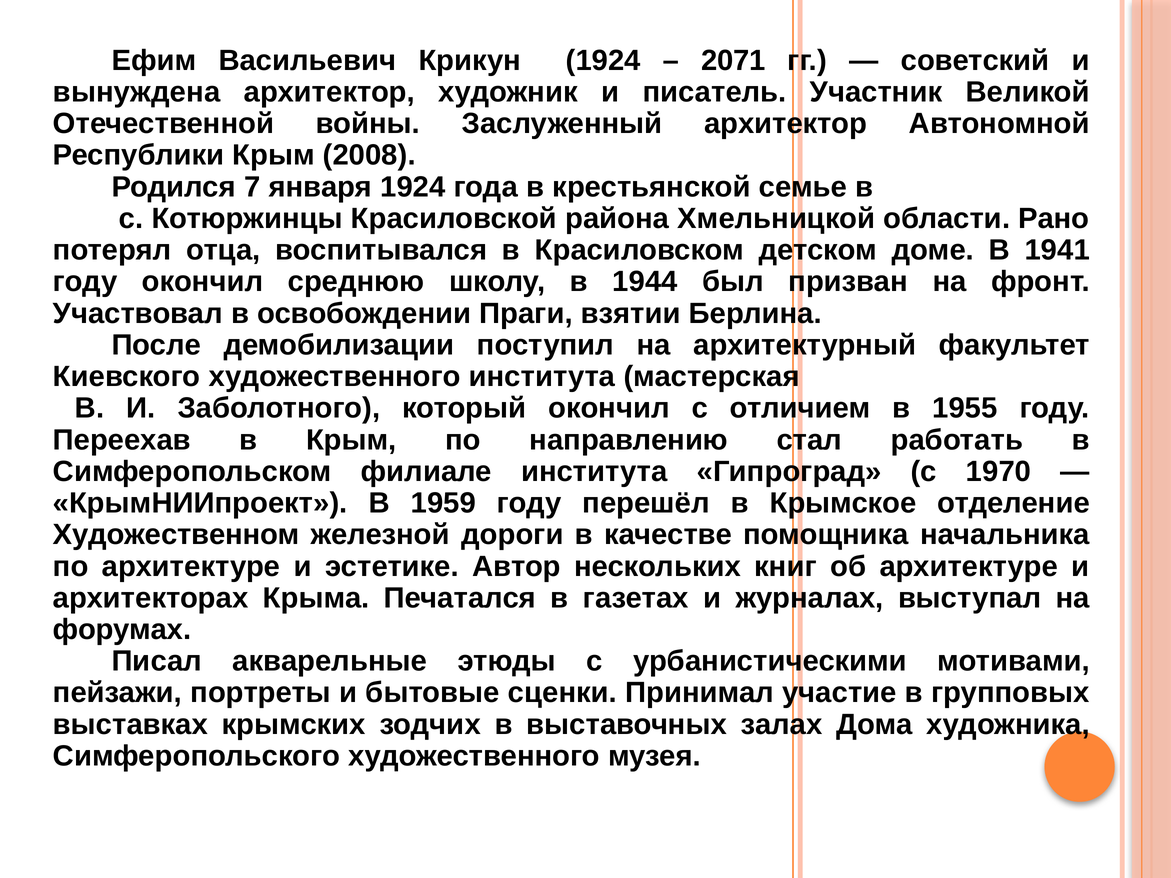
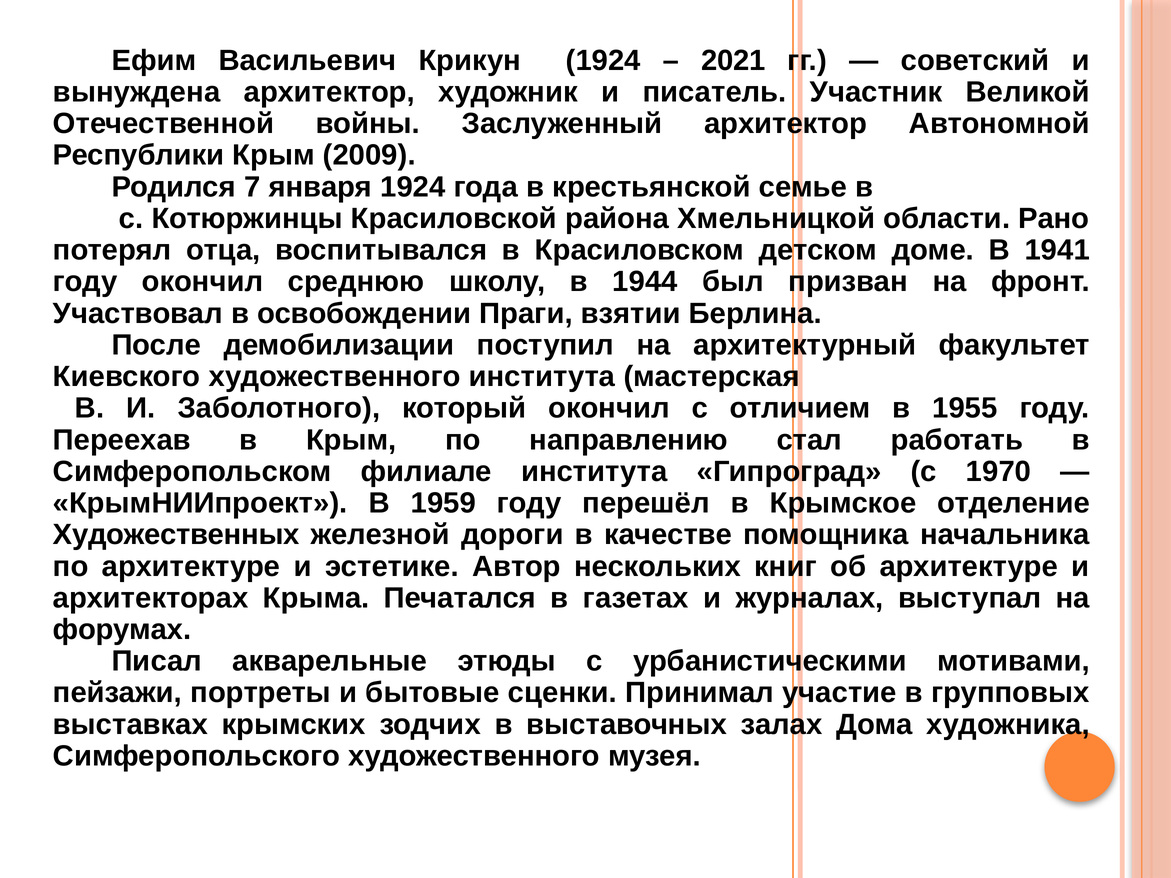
2071: 2071 -> 2021
2008: 2008 -> 2009
Художественном: Художественном -> Художественных
